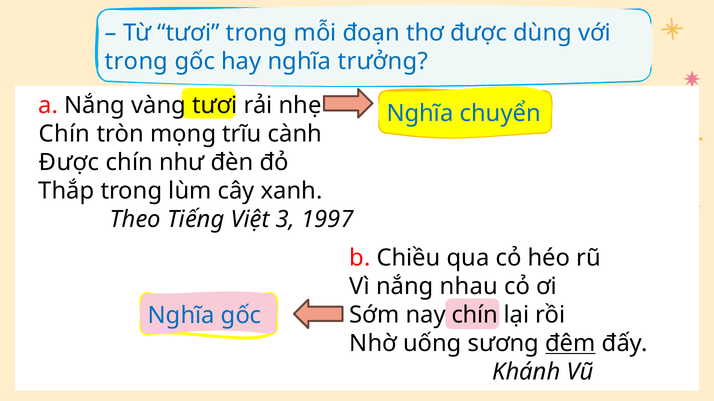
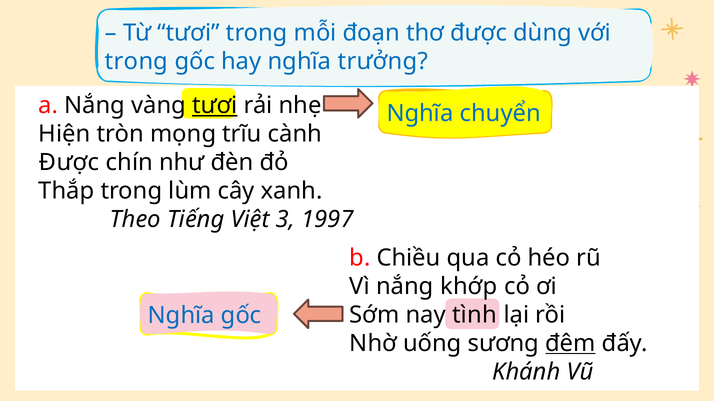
tươi at (215, 106) underline: none -> present
Chín at (65, 134): Chín -> Hiện
nhau: nhau -> khớp
nay chín: chín -> tình
